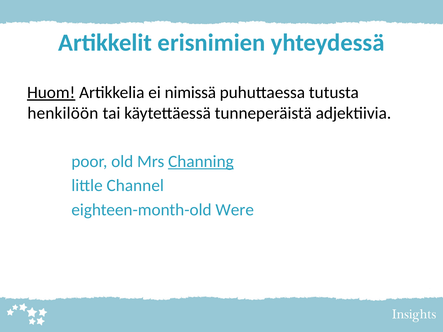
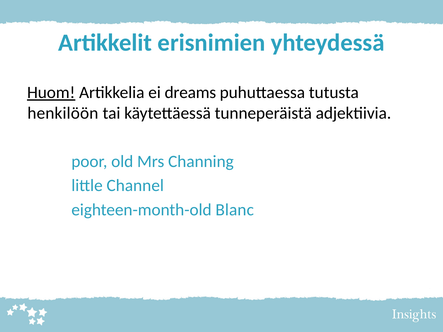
nimissä: nimissä -> dreams
Channing underline: present -> none
Were: Were -> Blanc
